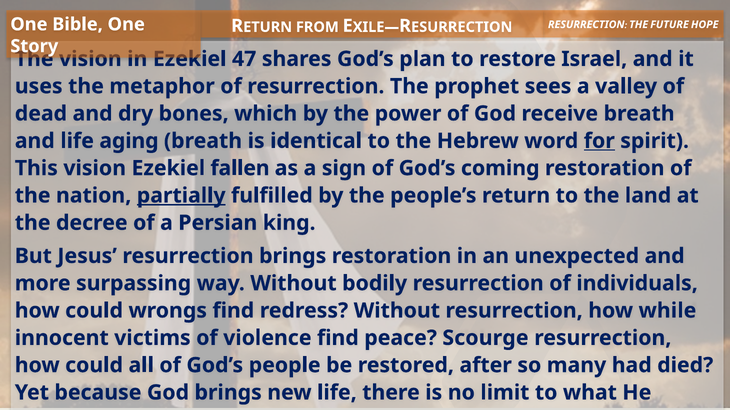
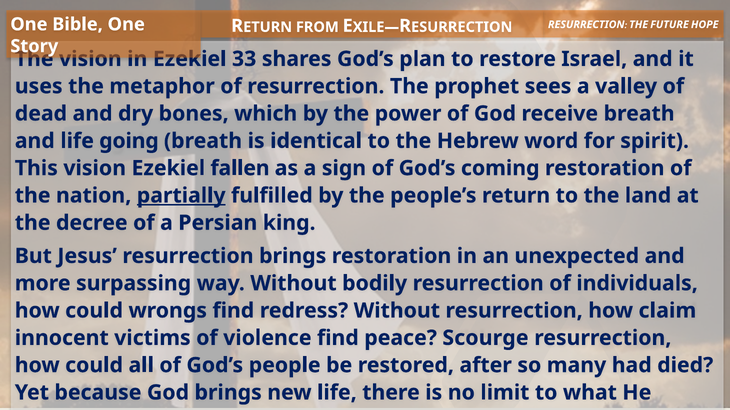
47: 47 -> 33
aging: aging -> going
for underline: present -> none
while: while -> claim
